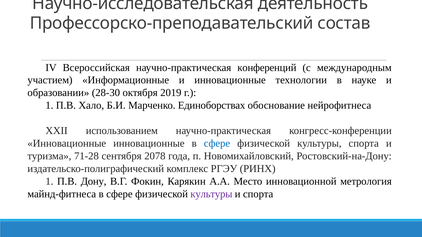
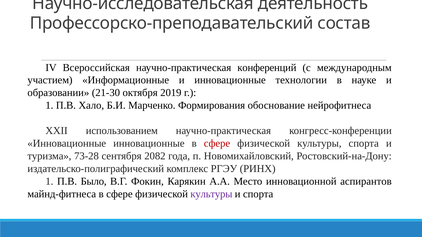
28-30: 28-30 -> 21-30
Единоборствах: Единоборствах -> Формирования
сфере at (217, 144) colour: blue -> red
71-28: 71-28 -> 73-28
2078: 2078 -> 2082
Дону: Дону -> Было
метрология: метрология -> аспирантов
